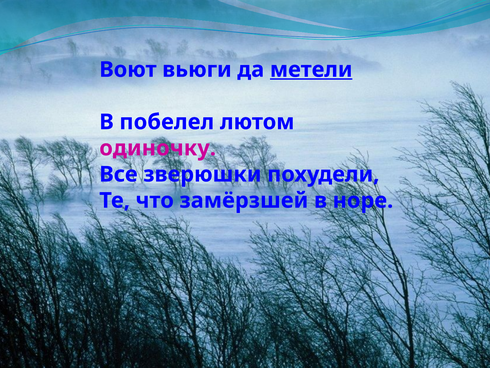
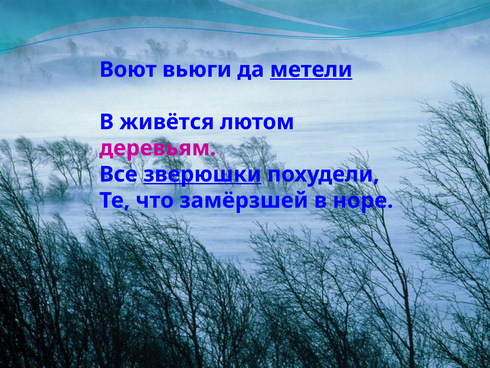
побелел: побелел -> живётся
одиночку: одиночку -> деревьям
зверюшки underline: none -> present
